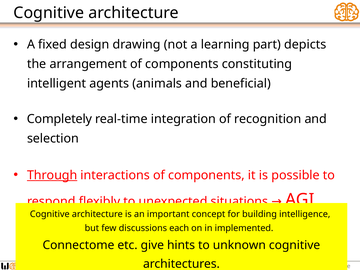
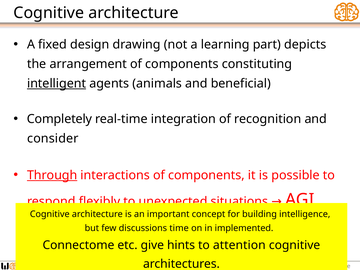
intelligent underline: none -> present
selection: selection -> consider
each: each -> time
unknown: unknown -> attention
